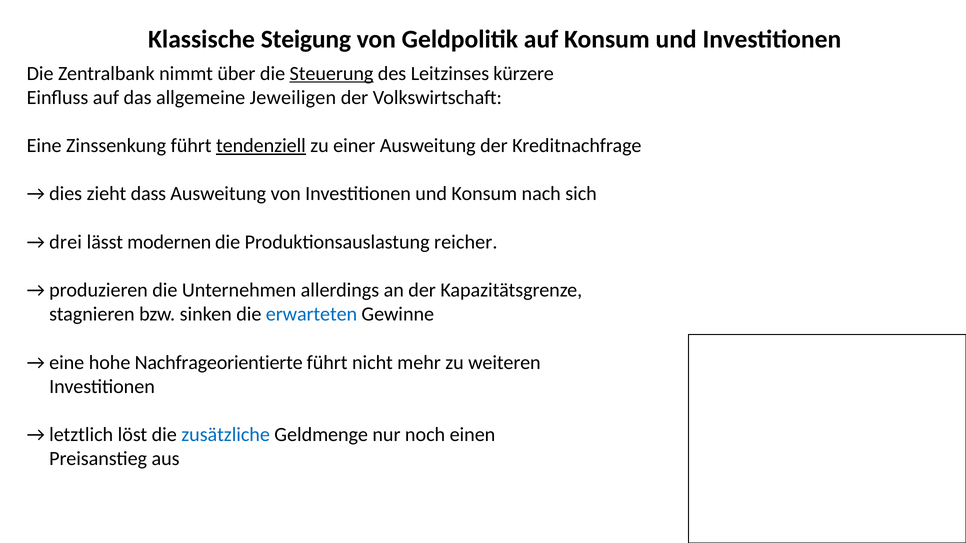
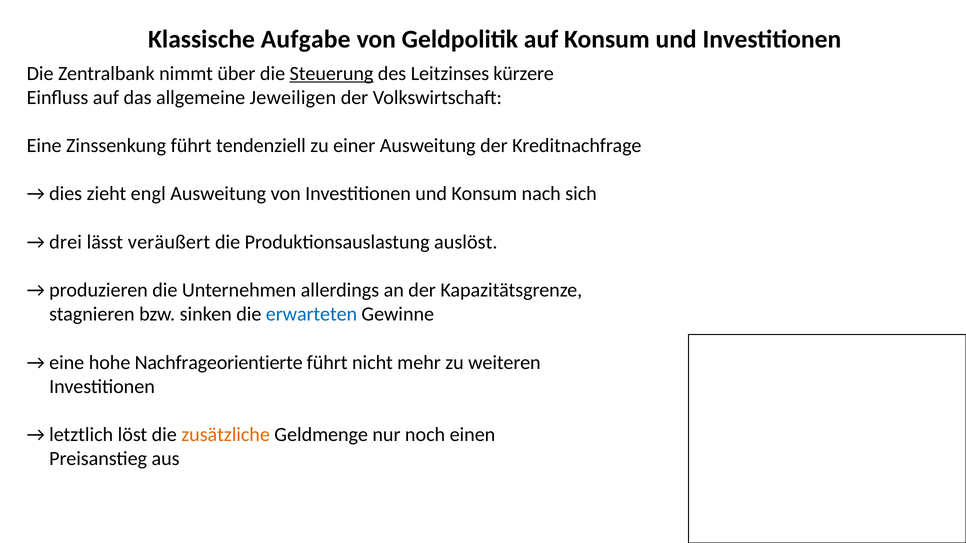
Steigung: Steigung -> Aufgabe
tendenziell underline: present -> none
dass: dass -> engl
modernen: modernen -> veräußert
reicher: reicher -> auslöst
zusätzliche colour: blue -> orange
